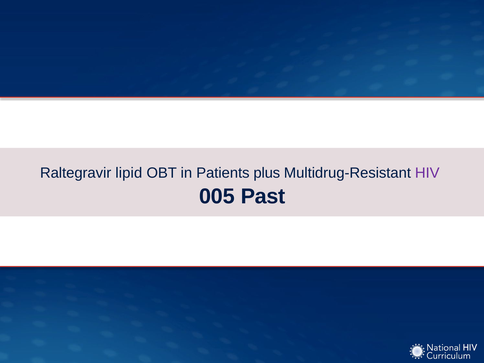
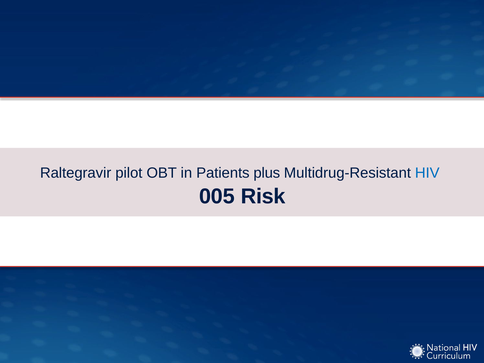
lipid: lipid -> pilot
HIV colour: purple -> blue
Past: Past -> Risk
